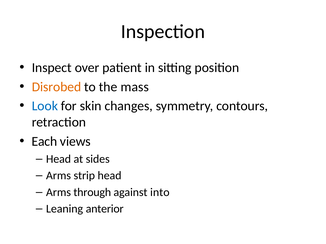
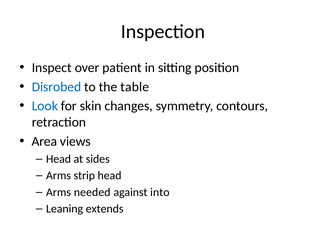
Disrobed colour: orange -> blue
mass: mass -> table
Each: Each -> Area
through: through -> needed
anterior: anterior -> extends
